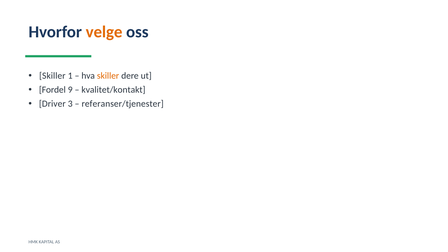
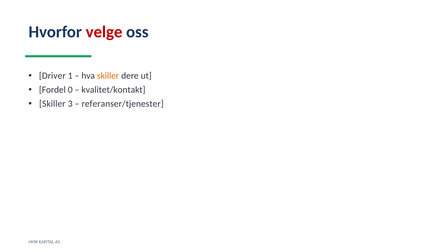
velge colour: orange -> red
Skiller at (52, 76): Skiller -> Driver
9: 9 -> 0
Driver at (52, 104): Driver -> Skiller
